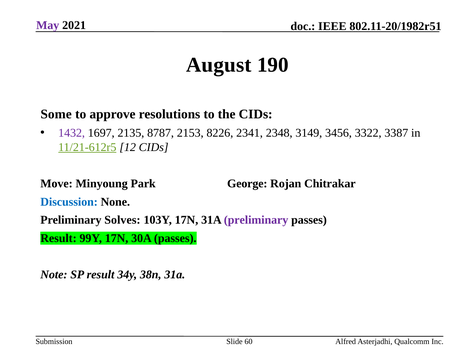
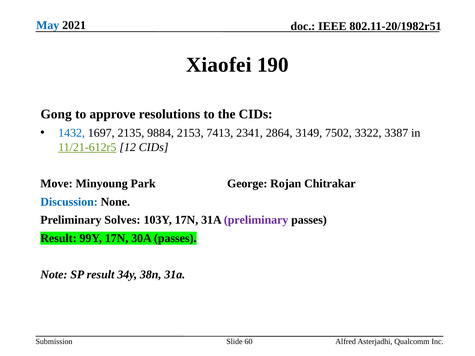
May colour: purple -> blue
August: August -> Xiaofei
Some: Some -> Gong
1432 colour: purple -> blue
8787: 8787 -> 9884
8226: 8226 -> 7413
2348: 2348 -> 2864
3456: 3456 -> 7502
